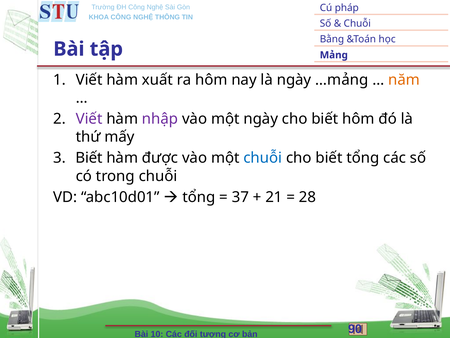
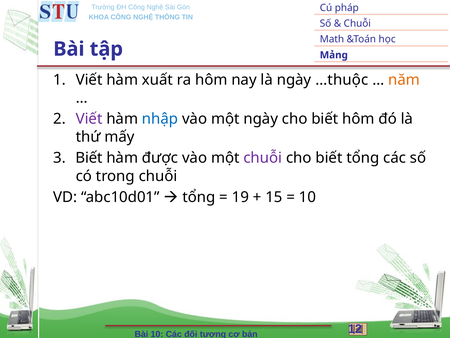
Bằng: Bằng -> Math
…mảng: …mảng -> …thuộc
nhập colour: purple -> blue
chuỗi at (263, 158) colour: blue -> purple
37: 37 -> 19
21: 21 -> 15
28 at (307, 197): 28 -> 10
90: 90 -> 12
